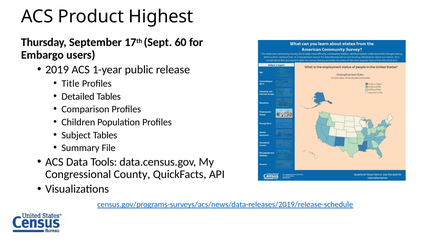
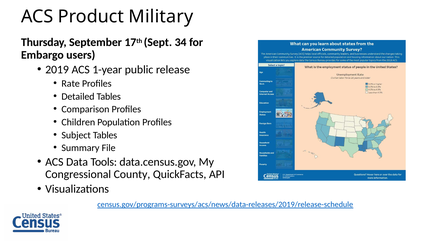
Highest: Highest -> Military
60: 60 -> 34
Title: Title -> Rate
